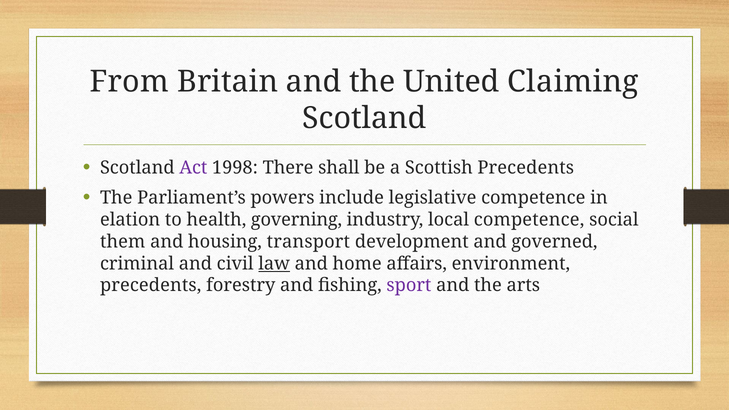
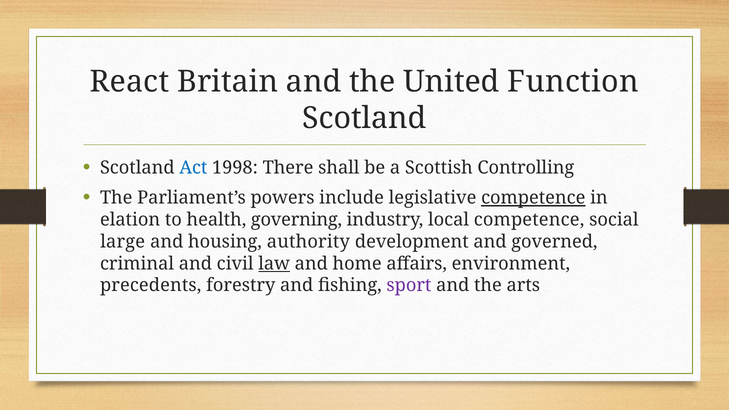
From: From -> React
Claiming: Claiming -> Function
Act colour: purple -> blue
Scottish Precedents: Precedents -> Controlling
competence at (533, 198) underline: none -> present
them: them -> large
transport: transport -> authority
